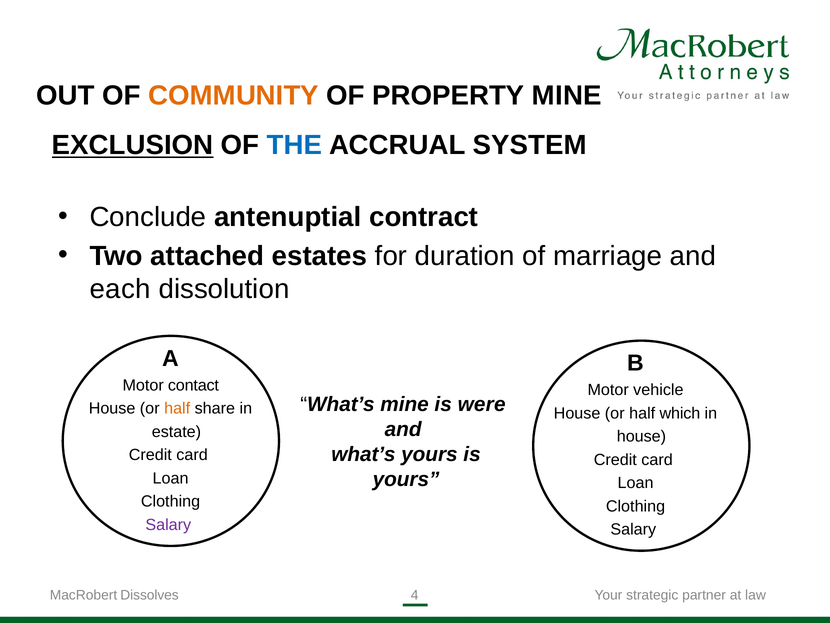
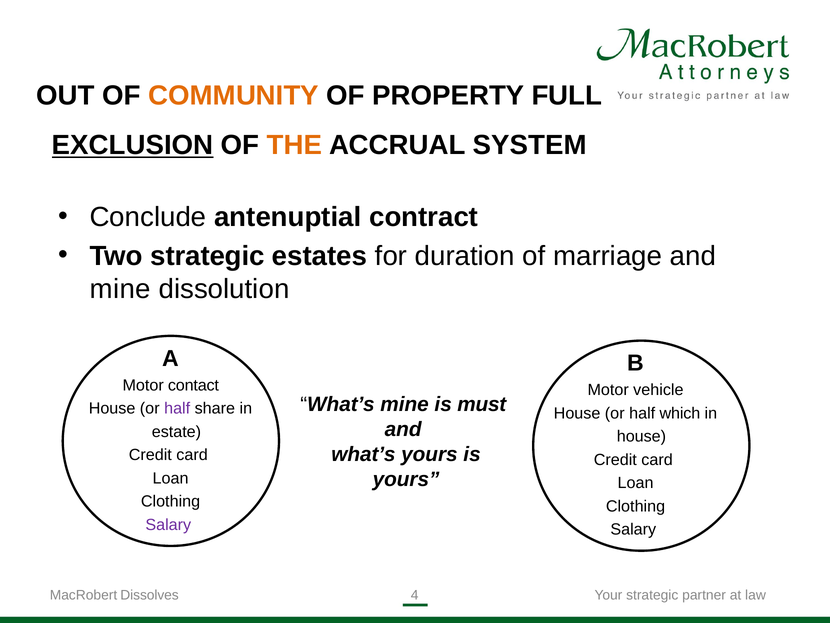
PROPERTY MINE: MINE -> FULL
THE colour: blue -> orange
Two attached: attached -> strategic
each at (120, 289): each -> mine
were: were -> must
half at (177, 408) colour: orange -> purple
